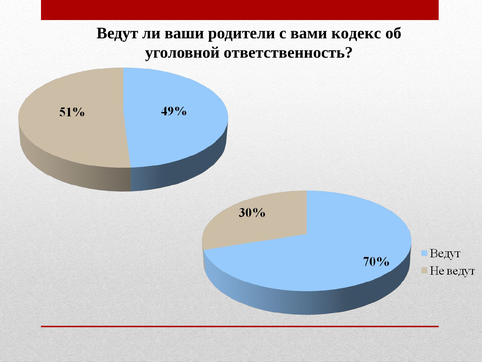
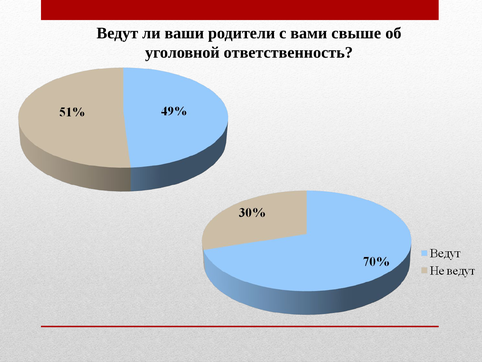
кодекс: кодекс -> свыше
